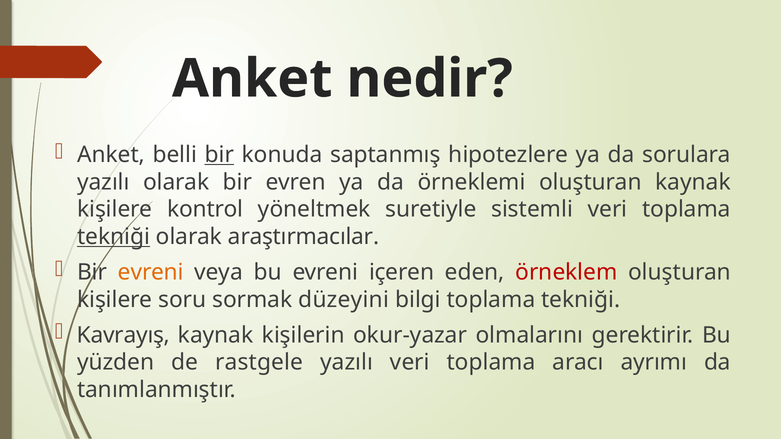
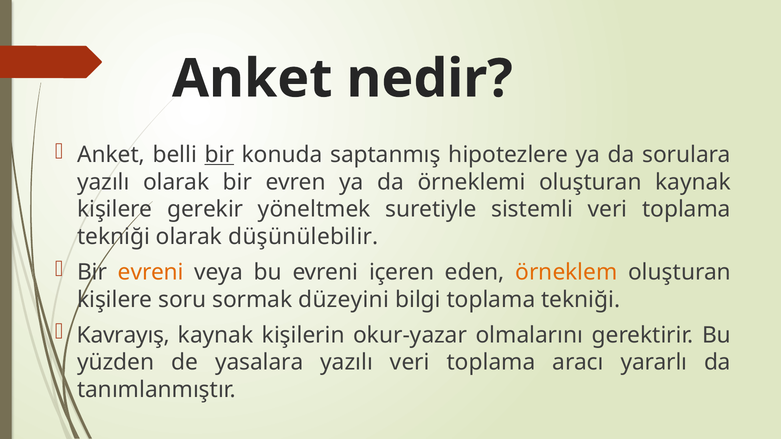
kontrol: kontrol -> gerekir
tekniği at (114, 237) underline: present -> none
araştırmacılar: araştırmacılar -> düşünülebilir
örneklem colour: red -> orange
rastgele: rastgele -> yasalara
ayrımı: ayrımı -> yararlı
